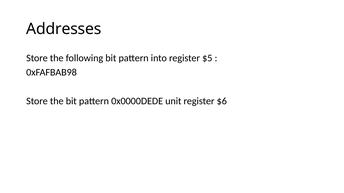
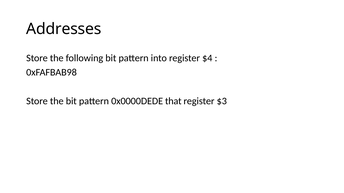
$5: $5 -> $4
unit: unit -> that
$6: $6 -> $3
